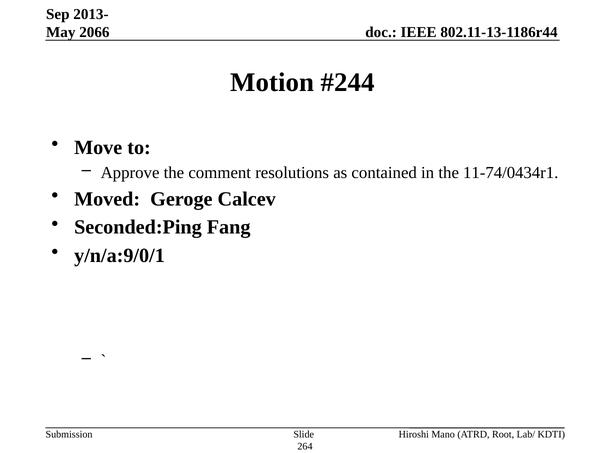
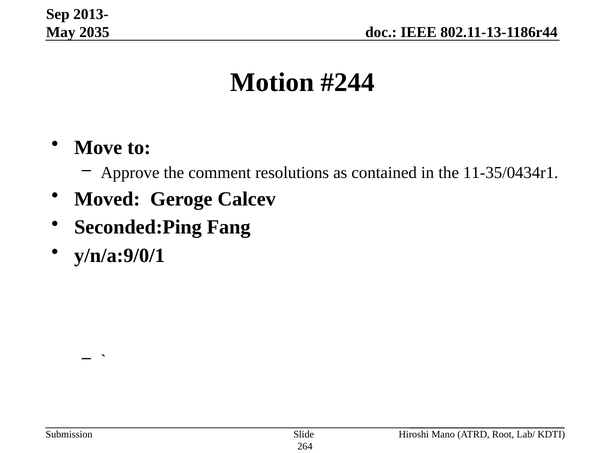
2066: 2066 -> 2035
11-74/0434r1: 11-74/0434r1 -> 11-35/0434r1
